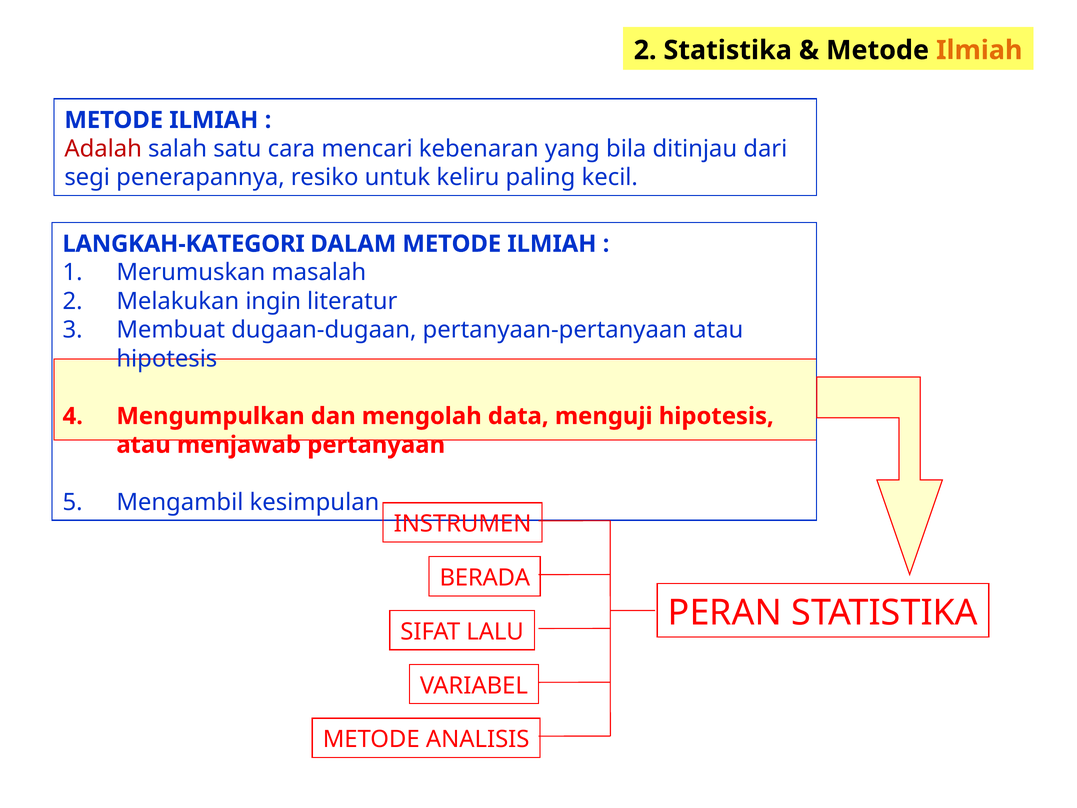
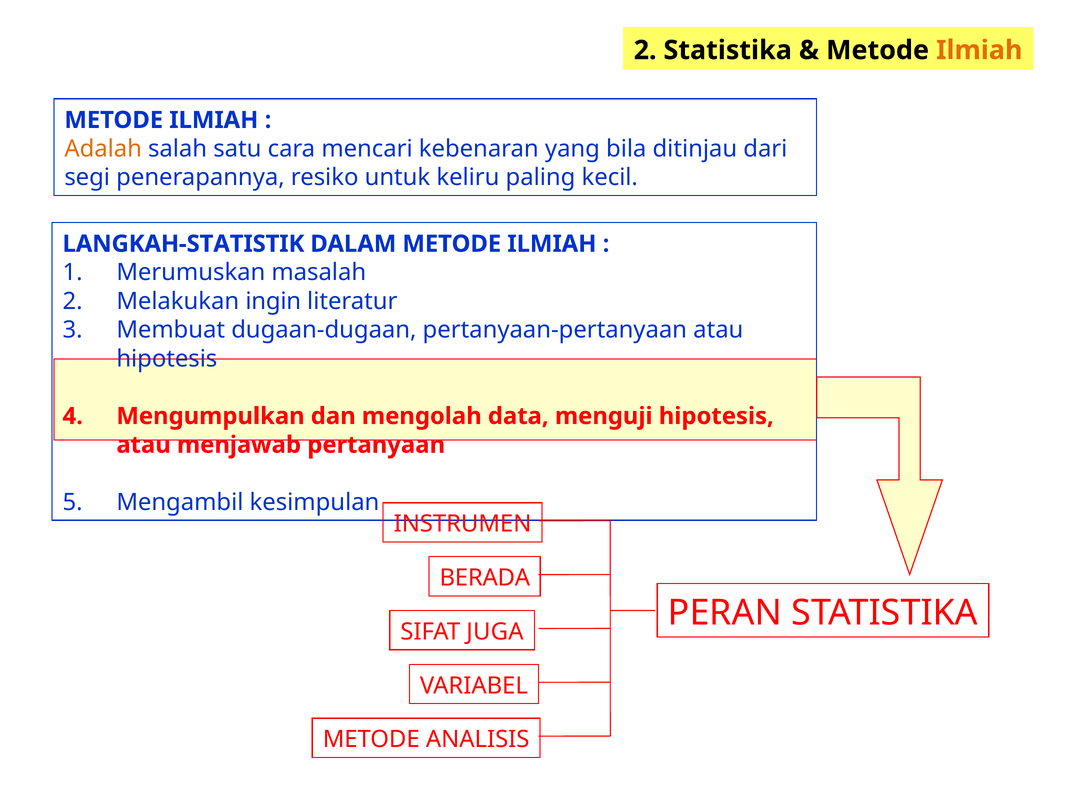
Adalah colour: red -> orange
LANGKAH-KATEGORI: LANGKAH-KATEGORI -> LANGKAH-STATISTIK
LALU: LALU -> JUGA
